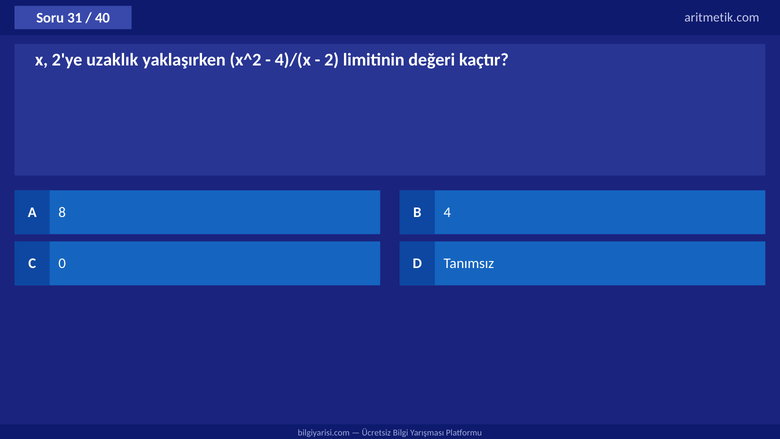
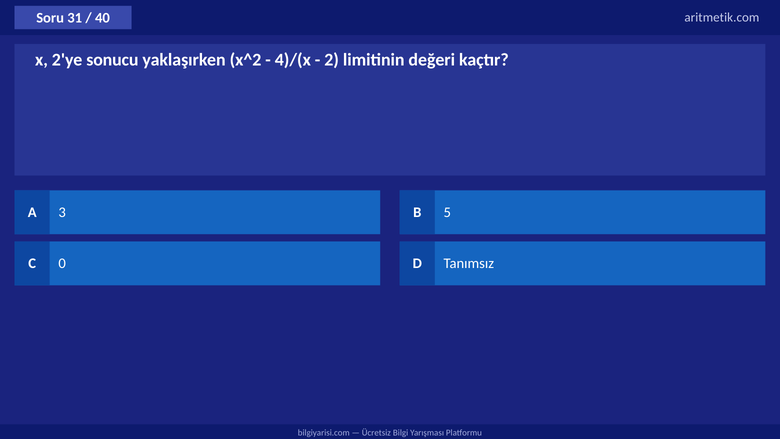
uzaklık: uzaklık -> sonucu
8: 8 -> 3
4: 4 -> 5
